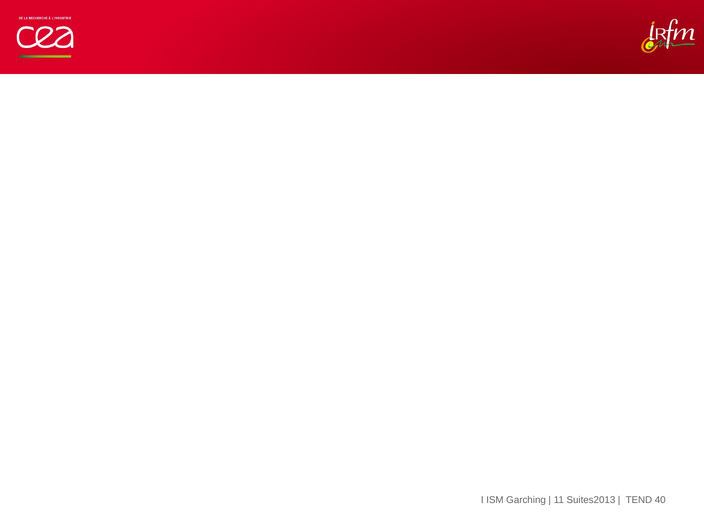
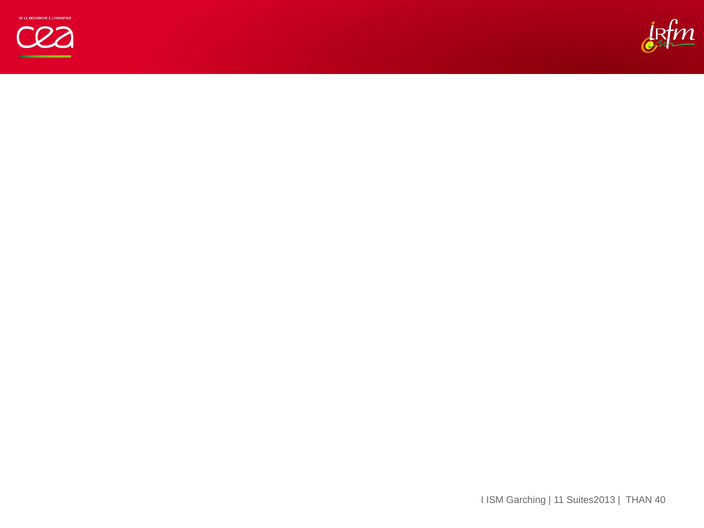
TEND: TEND -> THAN
